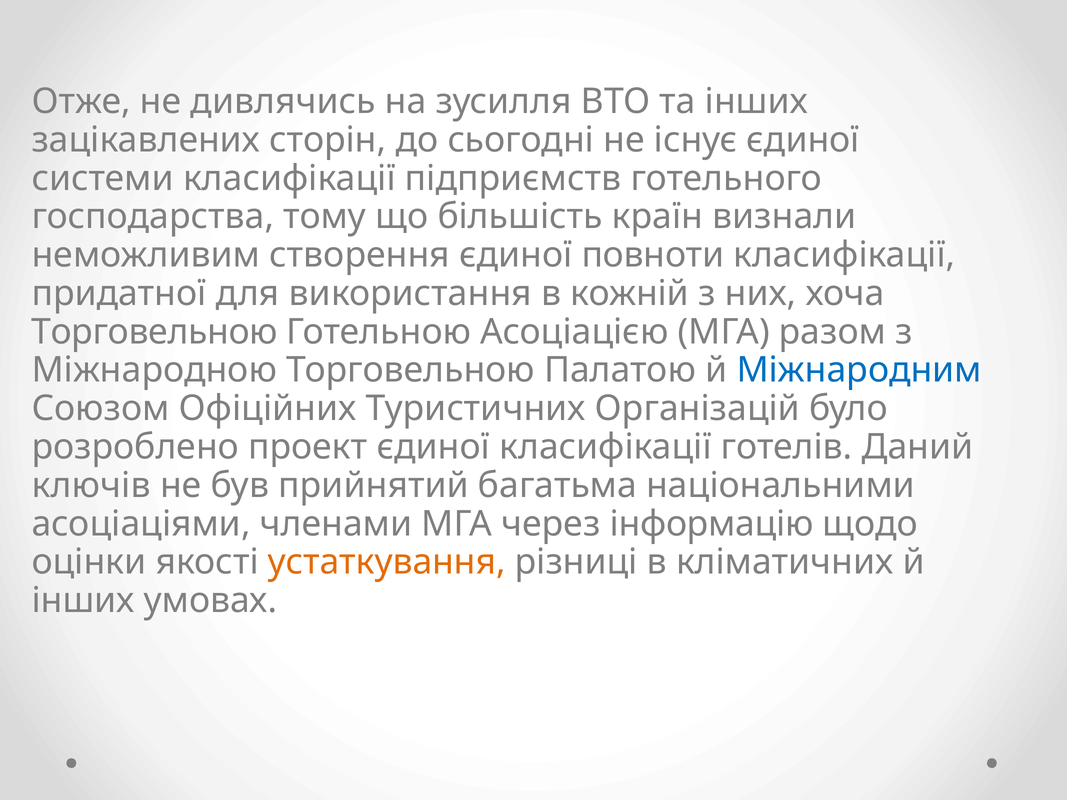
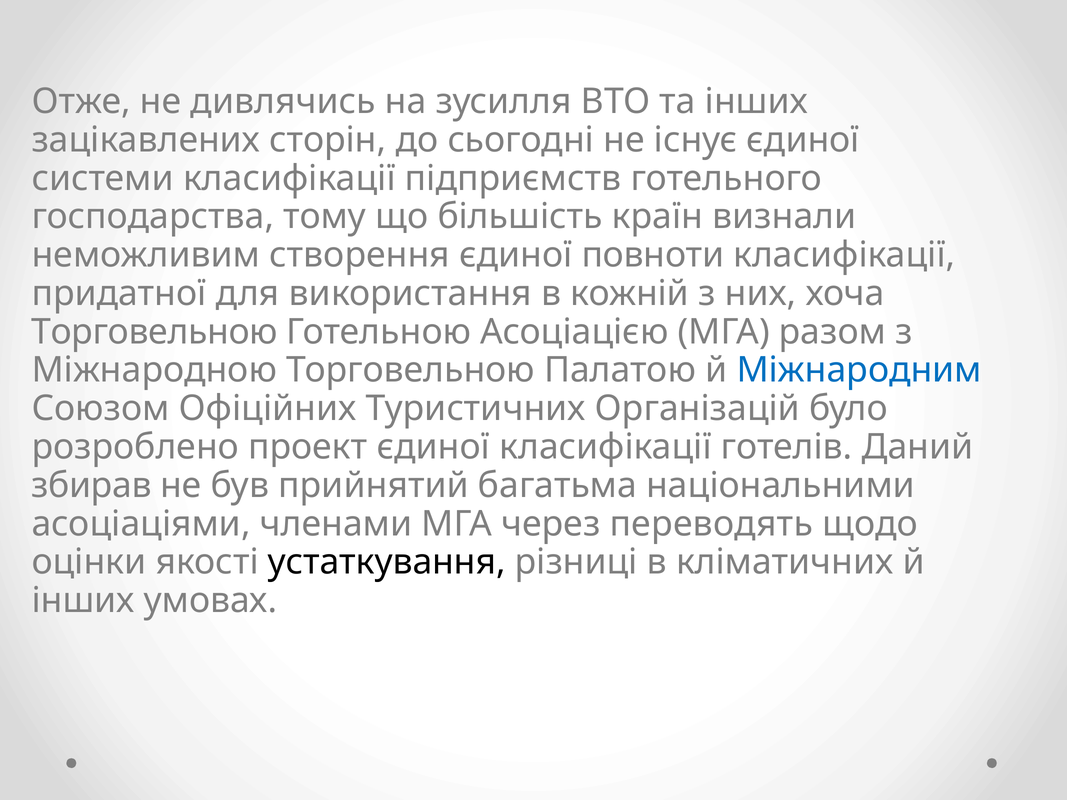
ключів: ключів -> збирав
інформацію: інформацію -> переводять
устаткування colour: orange -> black
